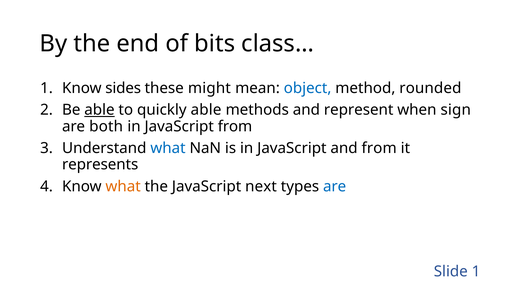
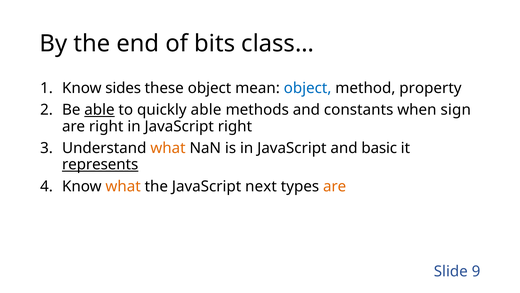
these might: might -> object
rounded: rounded -> property
represent: represent -> constants
are both: both -> right
JavaScript from: from -> right
what at (168, 148) colour: blue -> orange
and from: from -> basic
represents underline: none -> present
are at (335, 186) colour: blue -> orange
Slide 1: 1 -> 9
